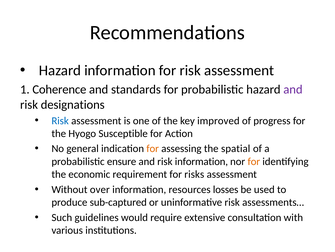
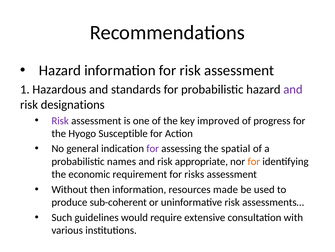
Coherence: Coherence -> Hazardous
Risk at (60, 120) colour: blue -> purple
for at (153, 148) colour: orange -> purple
ensure: ensure -> names
risk information: information -> appropriate
over: over -> then
losses: losses -> made
sub-captured: sub-captured -> sub-coherent
